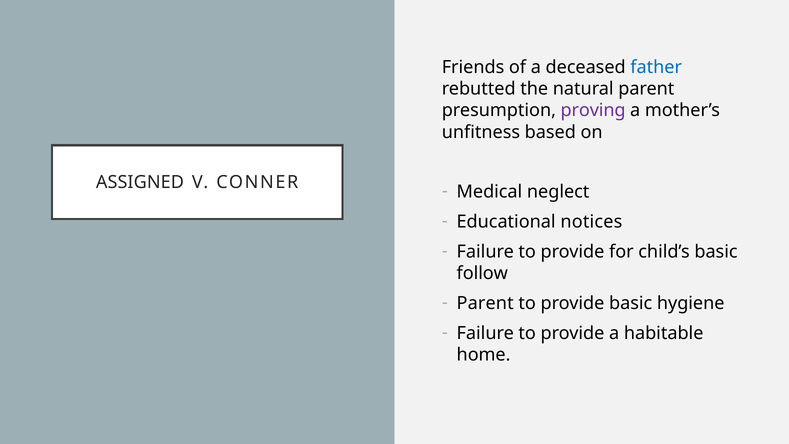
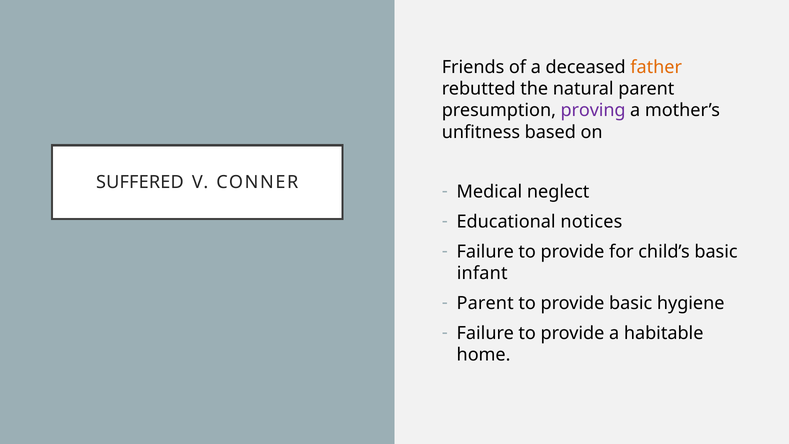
father colour: blue -> orange
ASSIGNED: ASSIGNED -> SUFFERED
follow: follow -> infant
